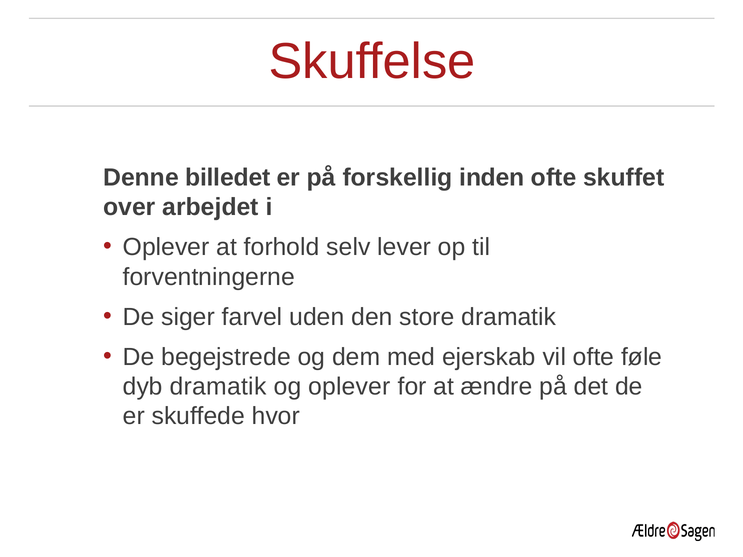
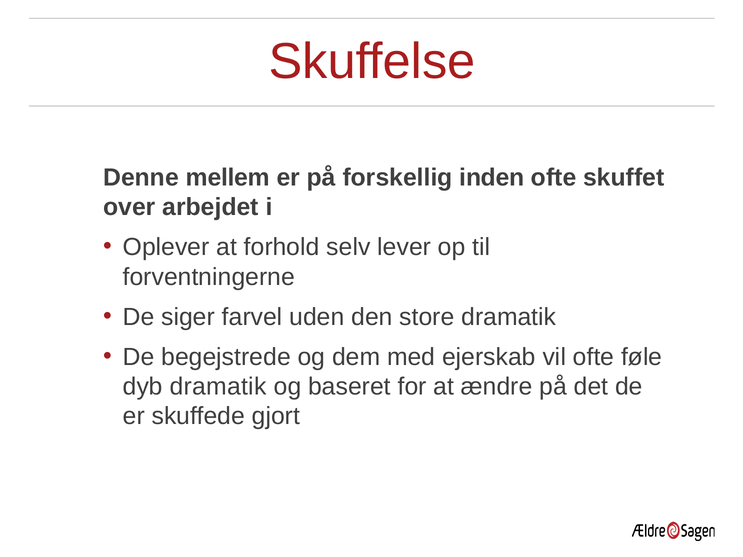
billedet: billedet -> mellem
og oplever: oplever -> baseret
hvor: hvor -> gjort
